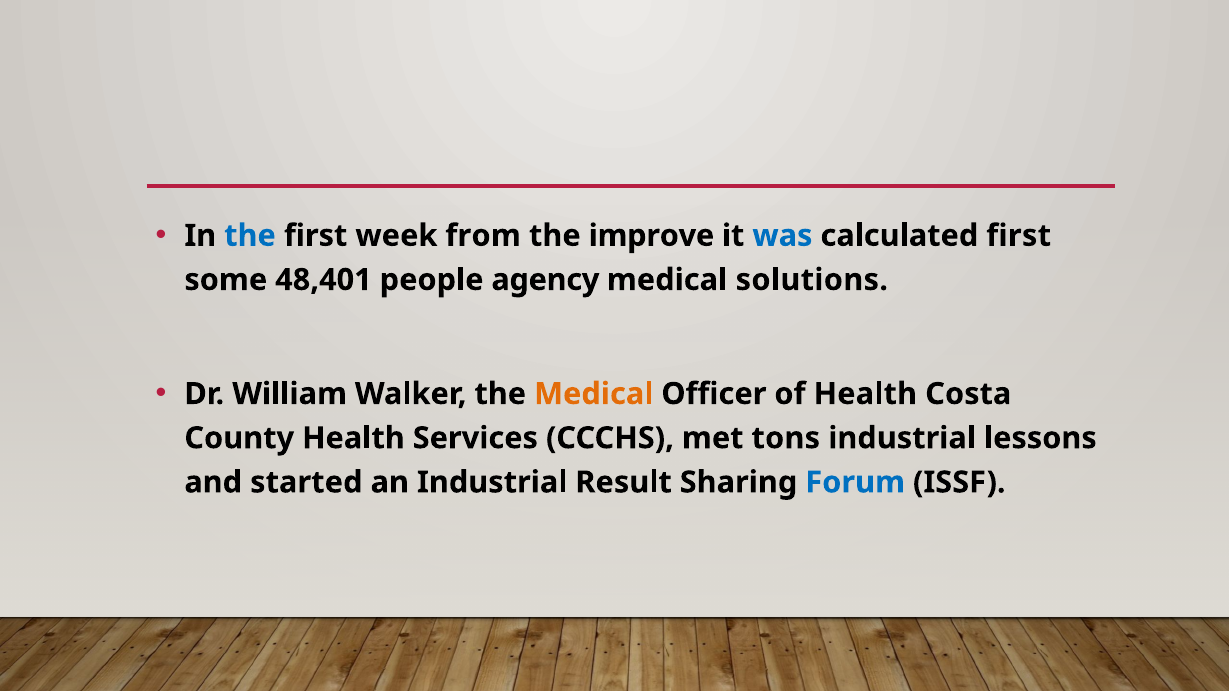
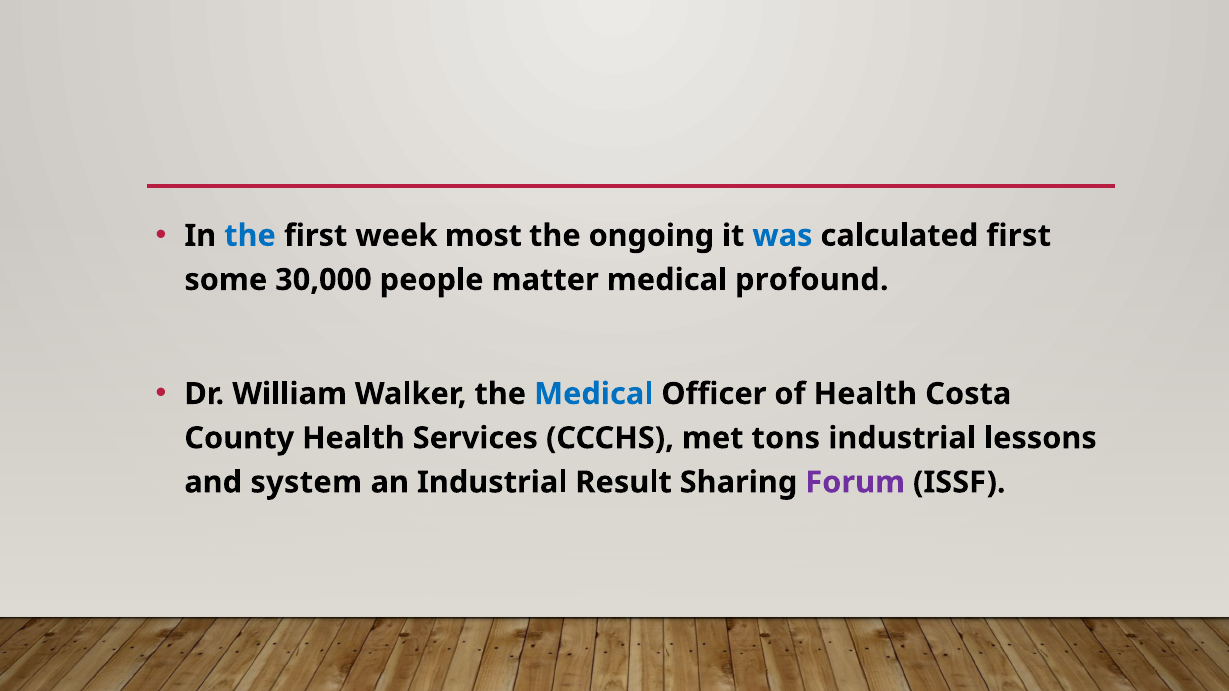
from: from -> most
improve: improve -> ongoing
48,401: 48,401 -> 30,000
agency: agency -> matter
solutions: solutions -> profound
Medical at (594, 394) colour: orange -> blue
started: started -> system
Forum colour: blue -> purple
